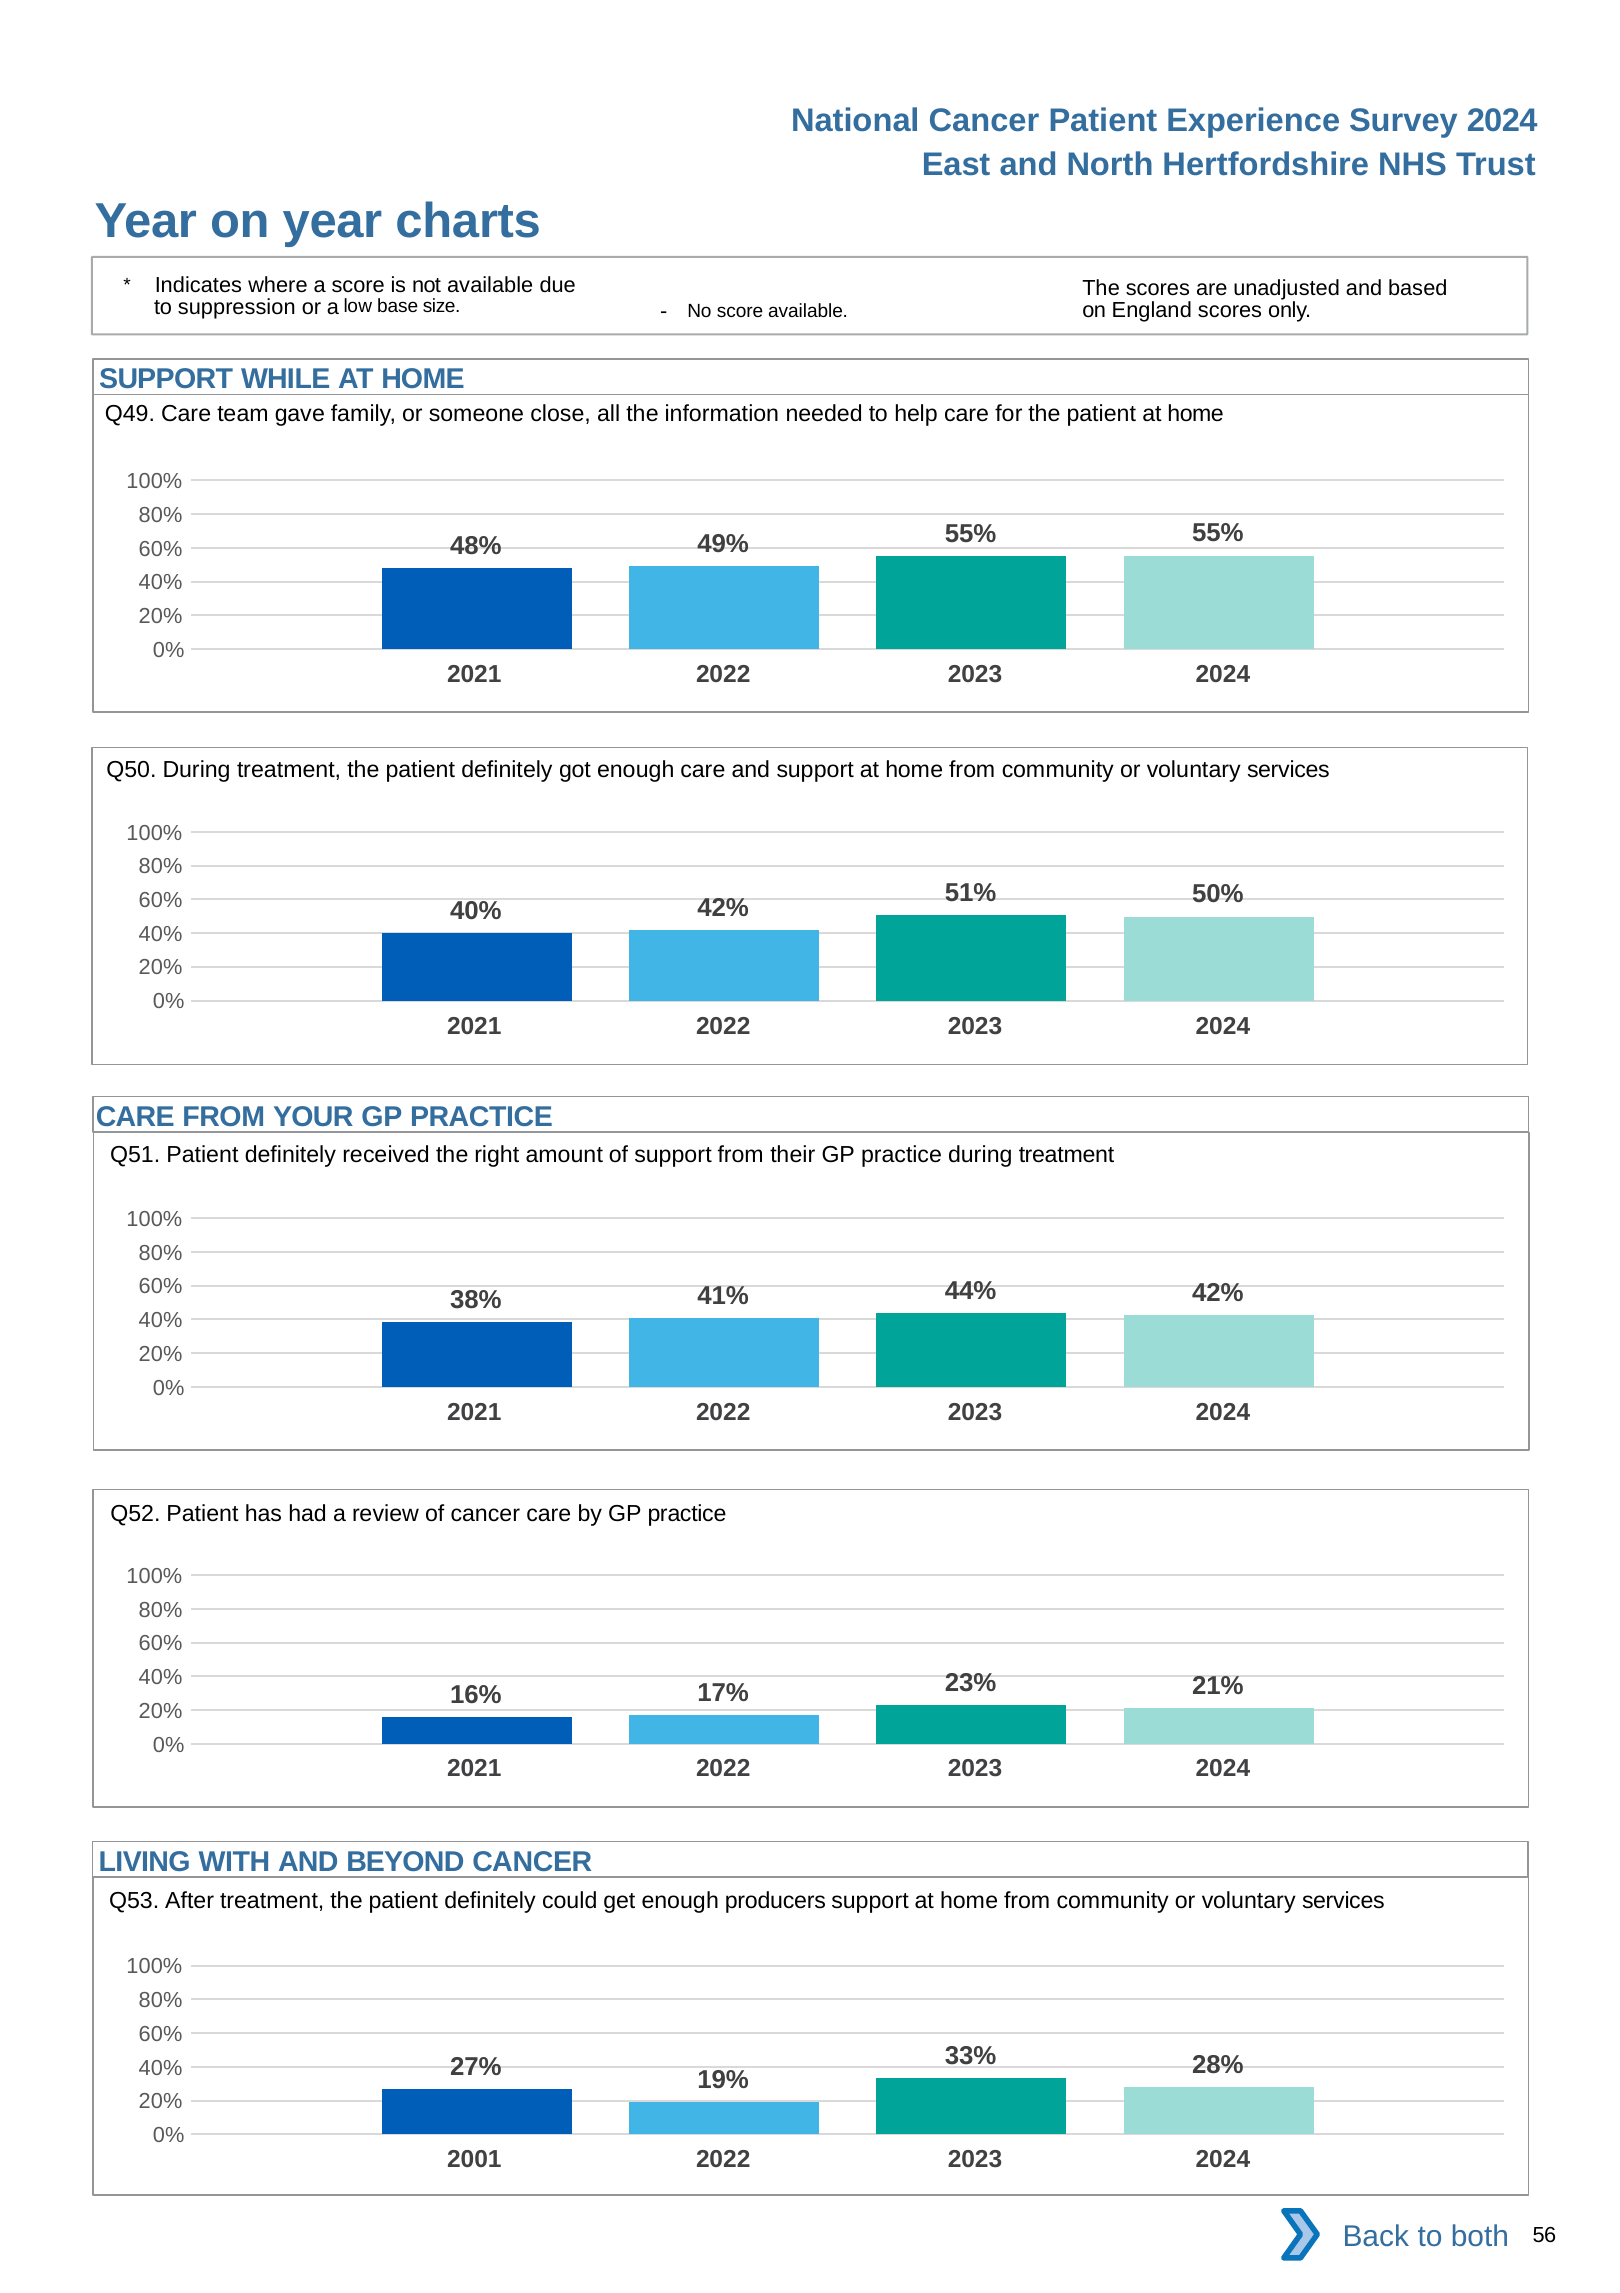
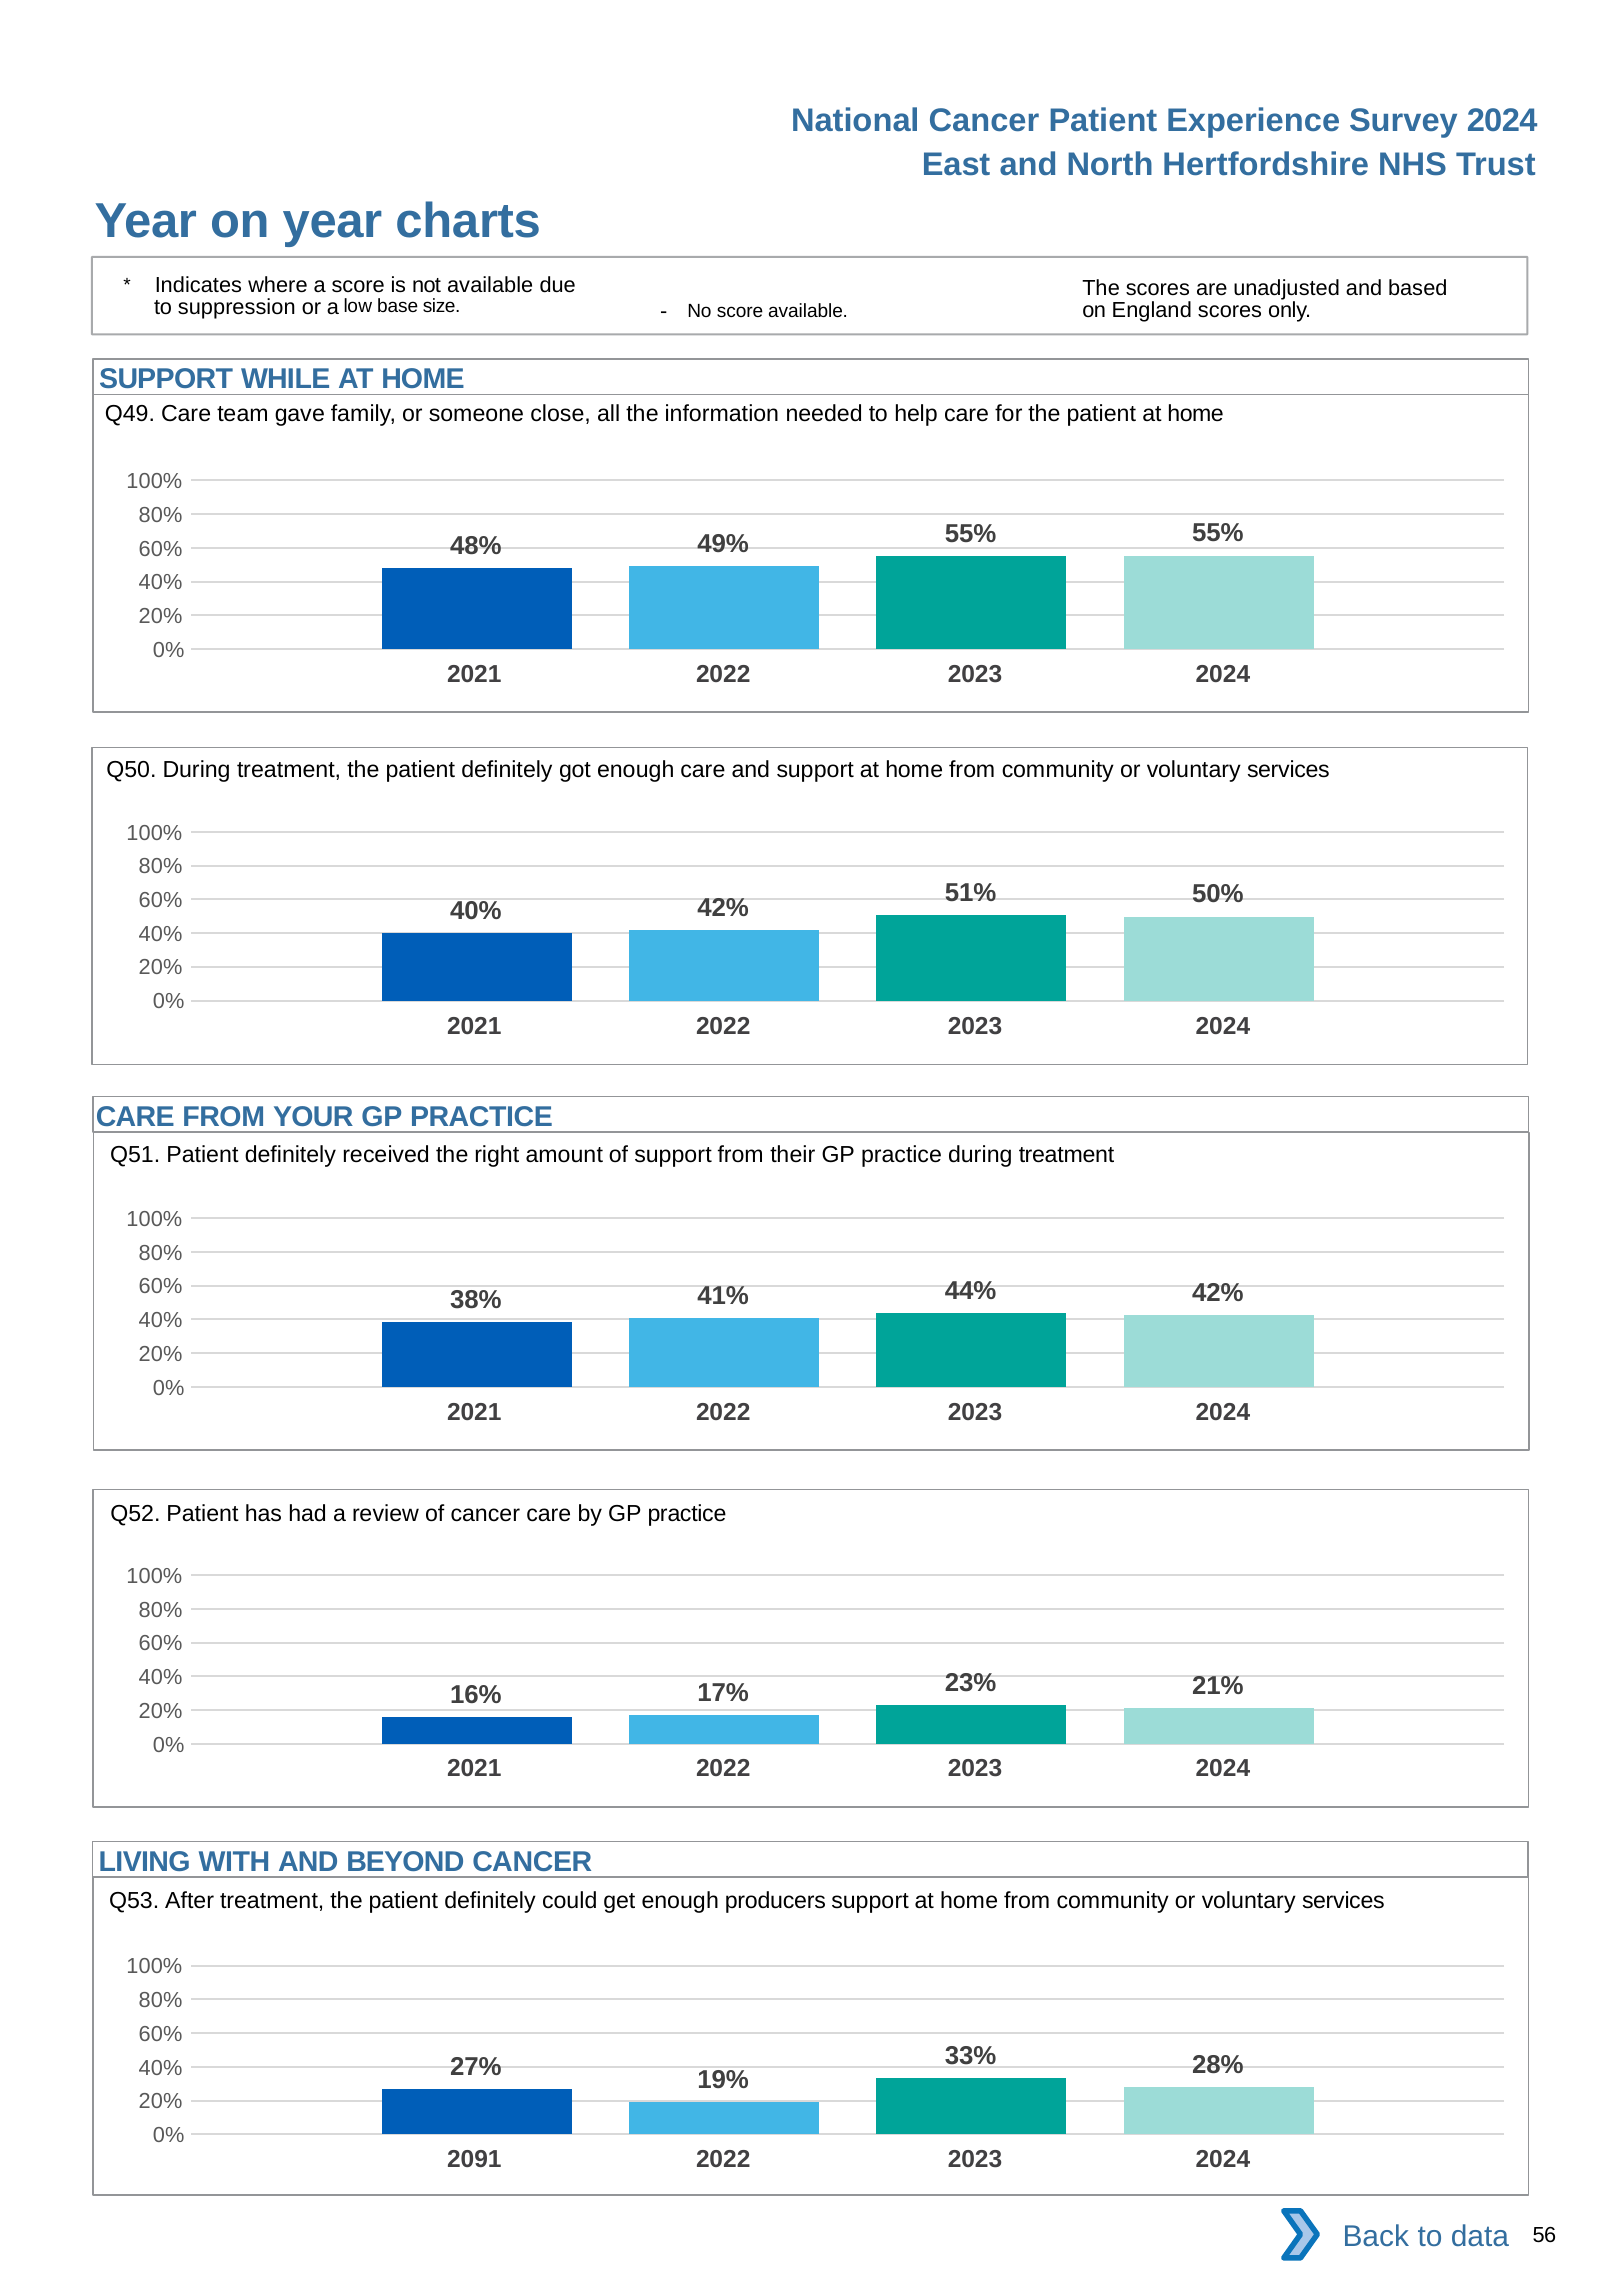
2001: 2001 -> 2091
both: both -> data
